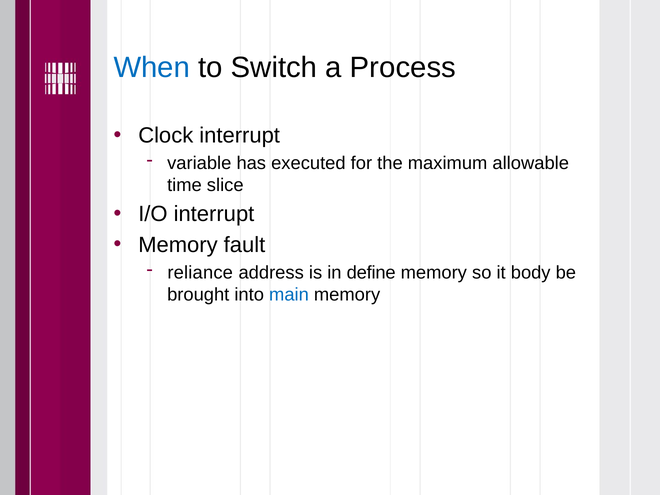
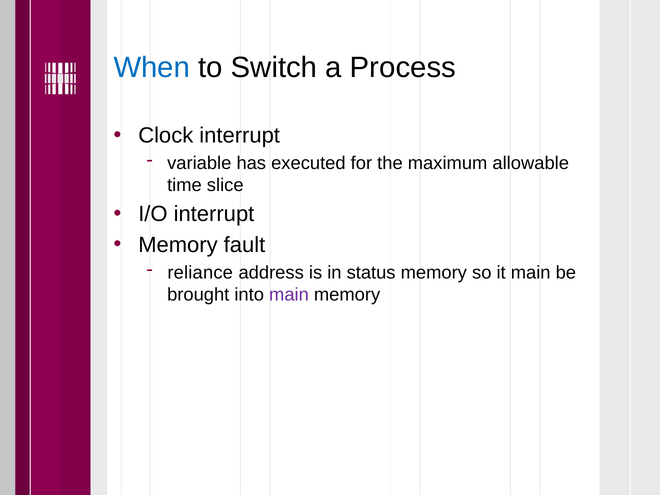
define: define -> status
it body: body -> main
main at (289, 294) colour: blue -> purple
